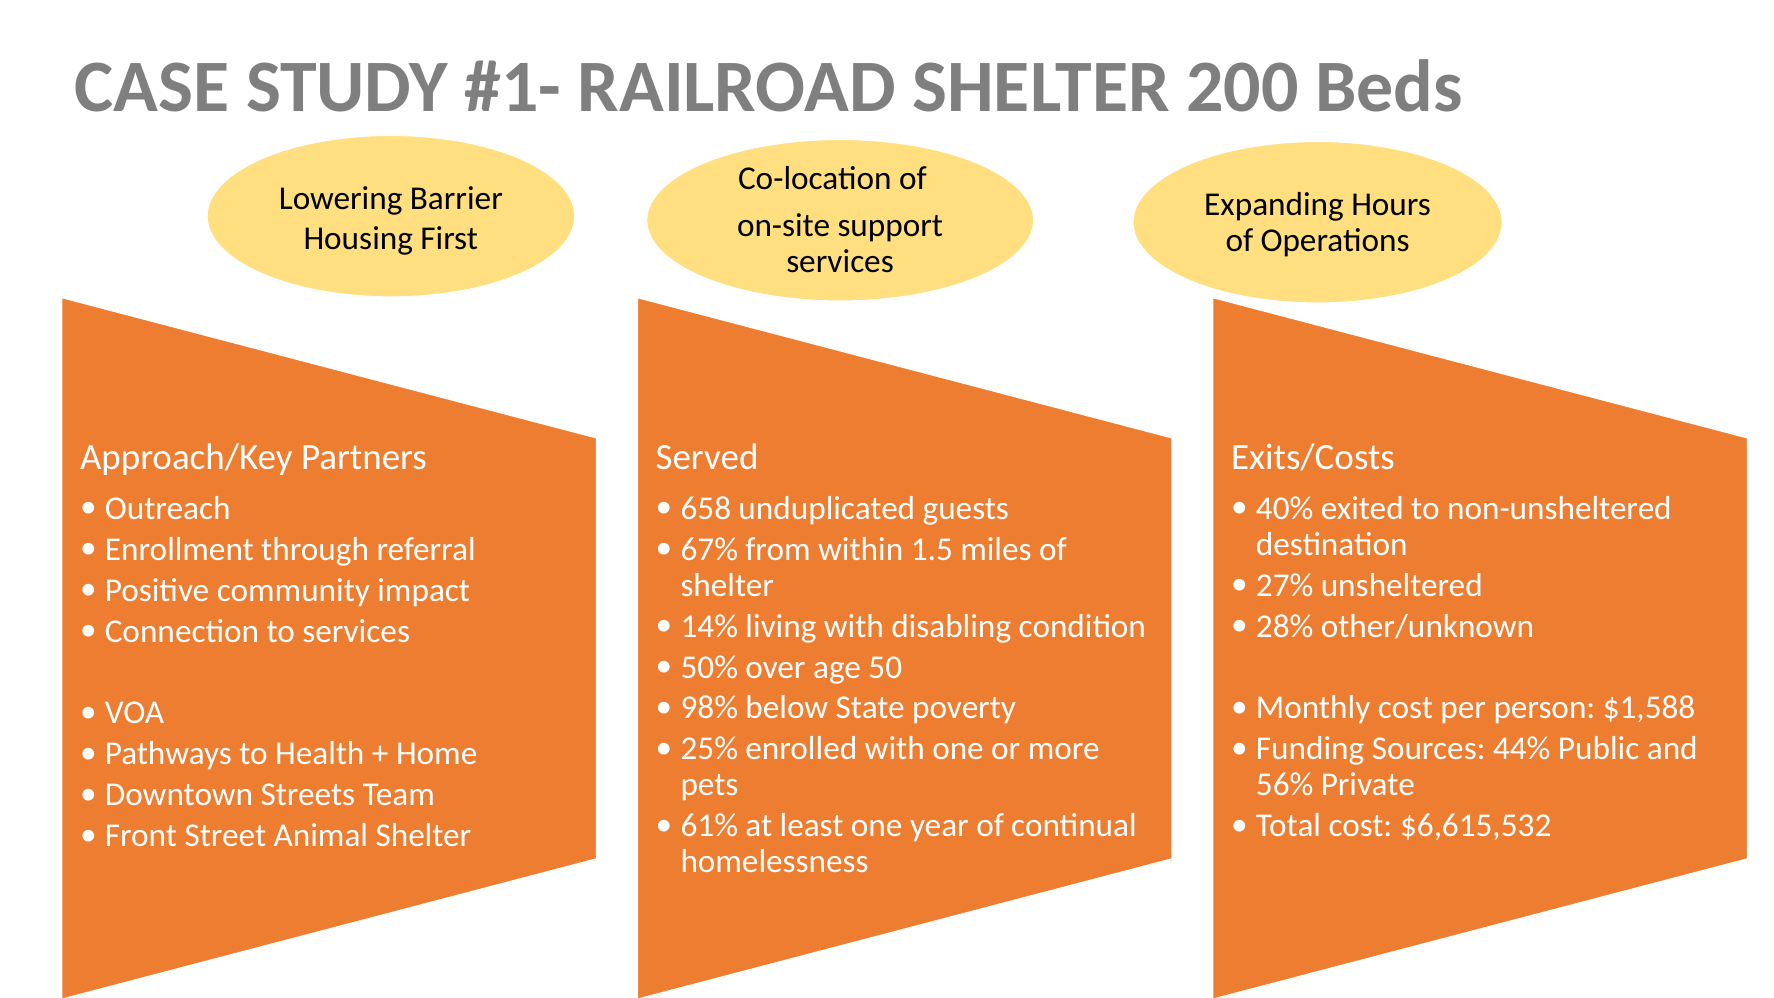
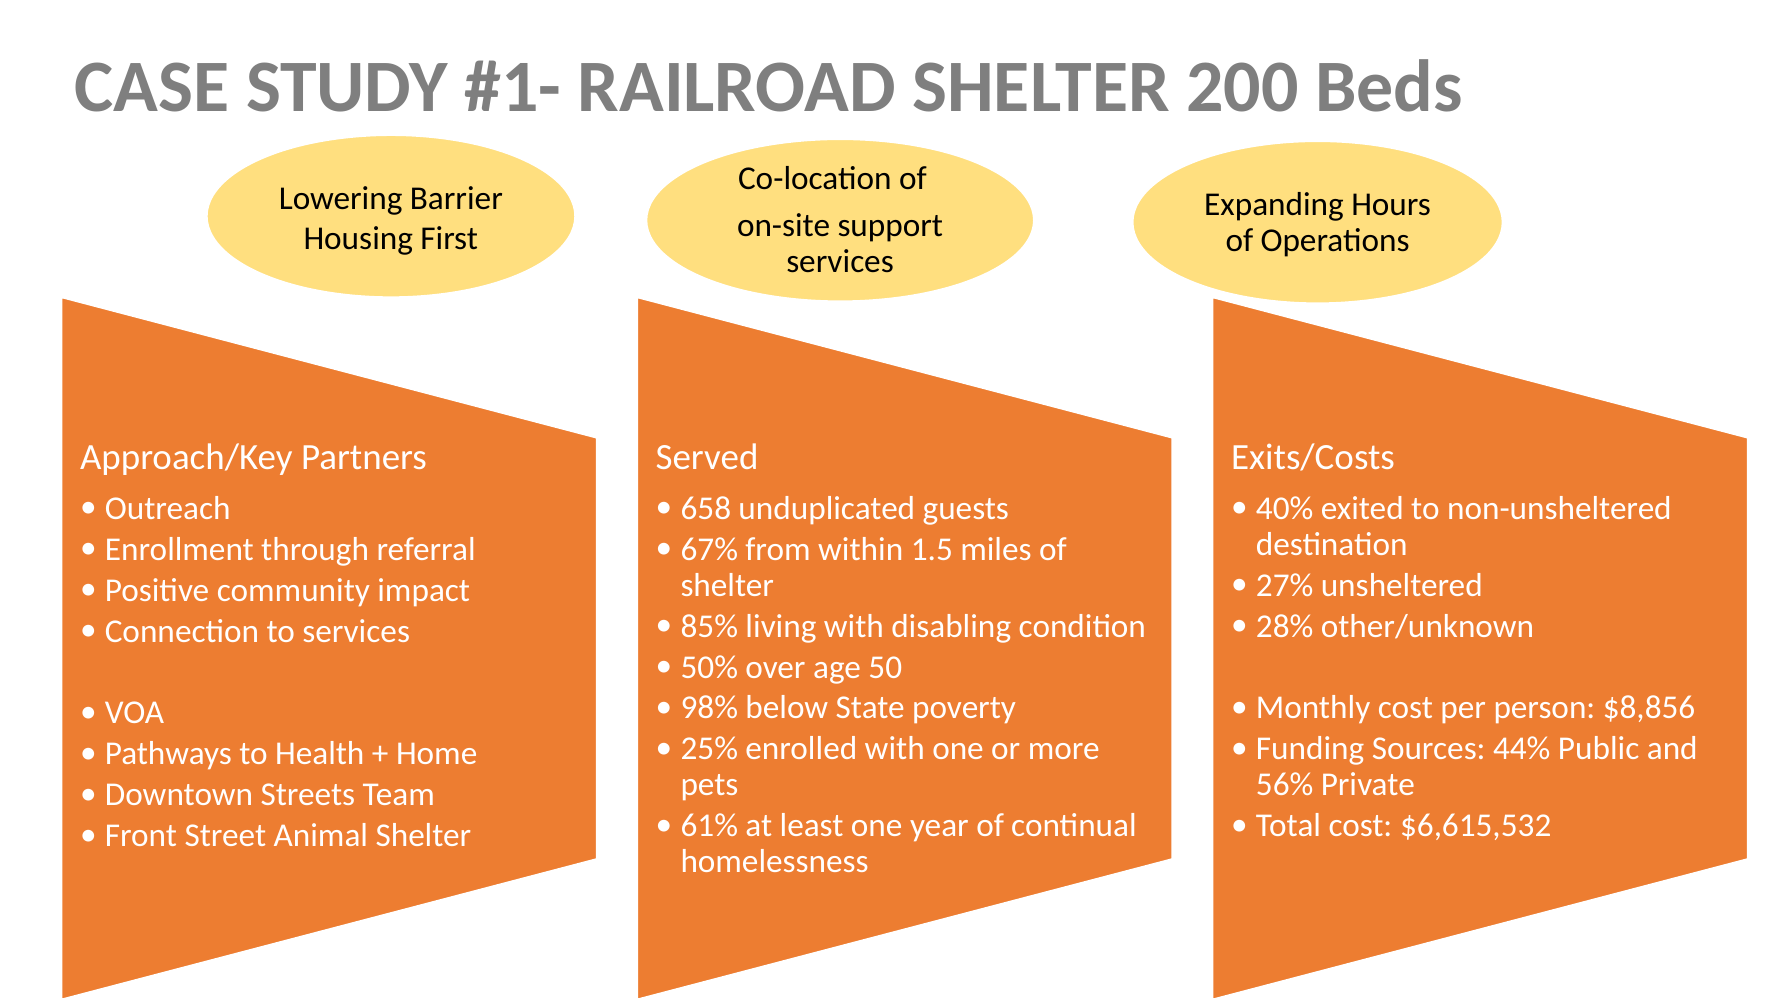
14%: 14% -> 85%
$1,588: $1,588 -> $8,856
